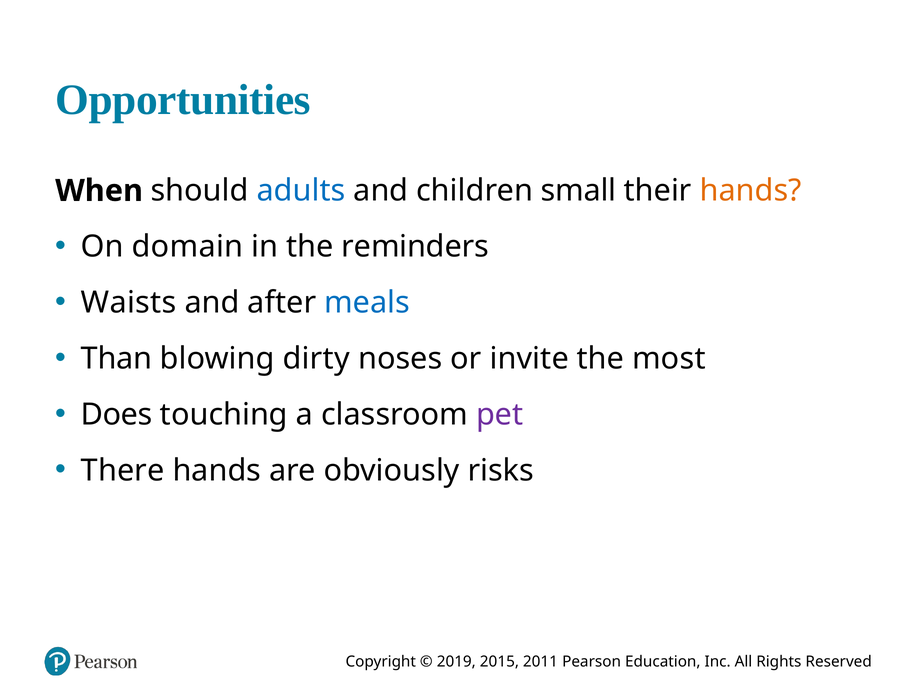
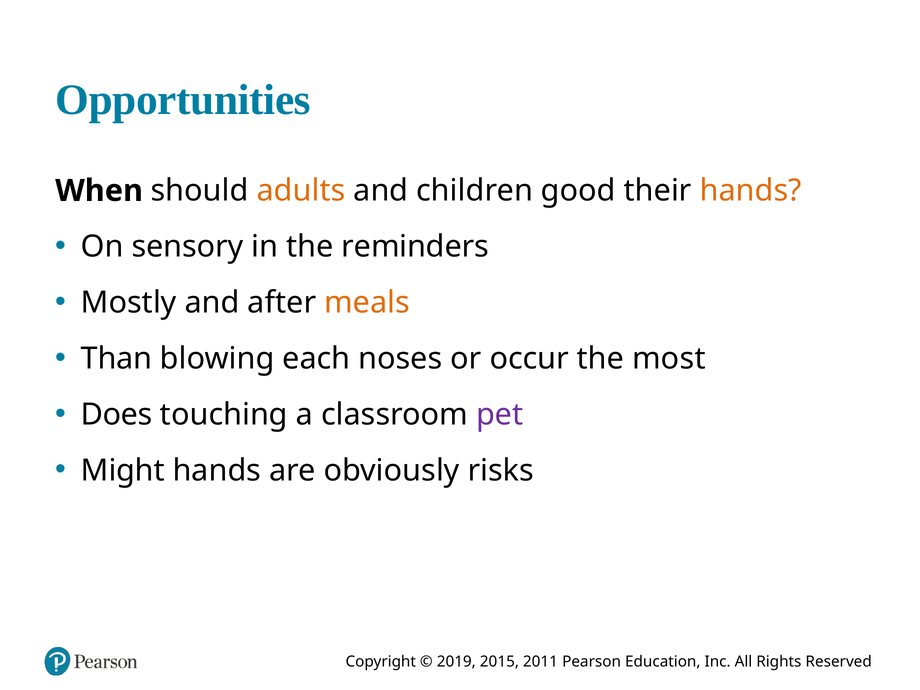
adults colour: blue -> orange
small: small -> good
domain: domain -> sensory
Waists: Waists -> Mostly
meals colour: blue -> orange
dirty: dirty -> each
invite: invite -> occur
There: There -> Might
